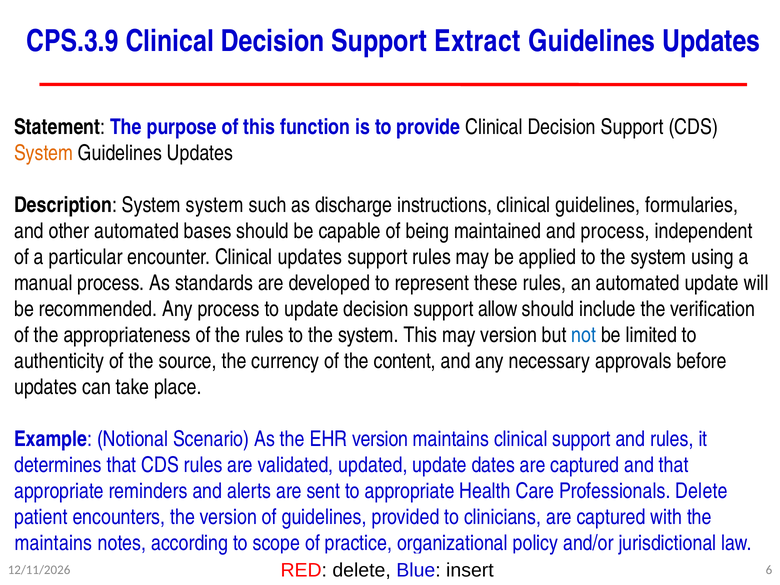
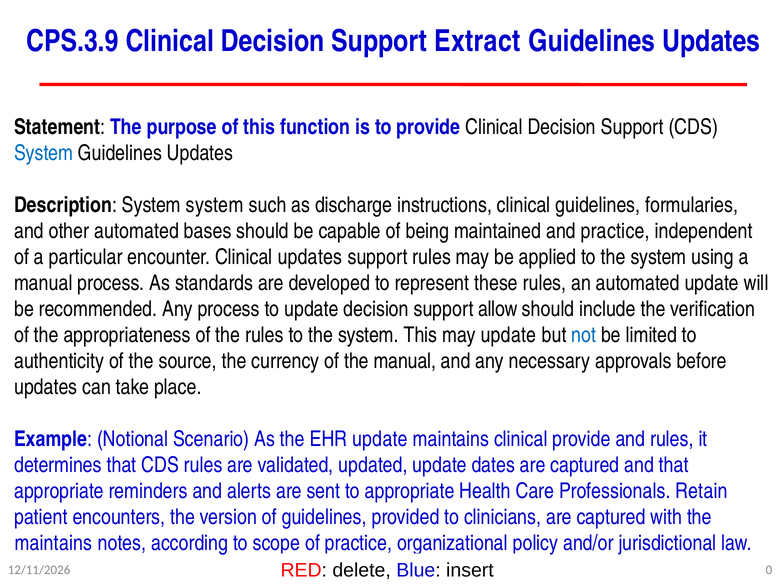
System at (44, 153) colour: orange -> blue
and process: process -> practice
may version: version -> update
the content: content -> manual
EHR version: version -> update
clinical support: support -> provide
Professionals Delete: Delete -> Retain
6: 6 -> 0
